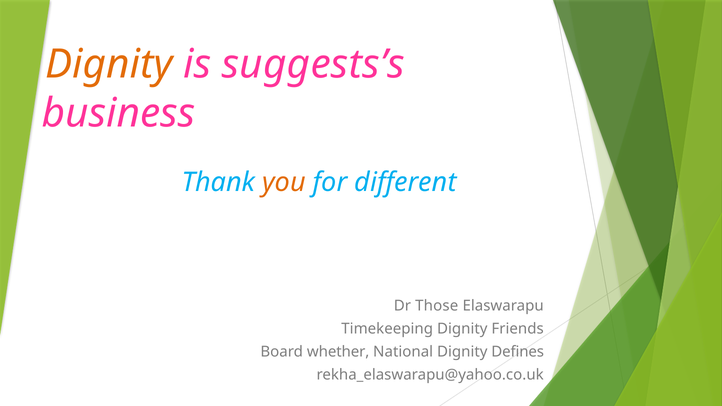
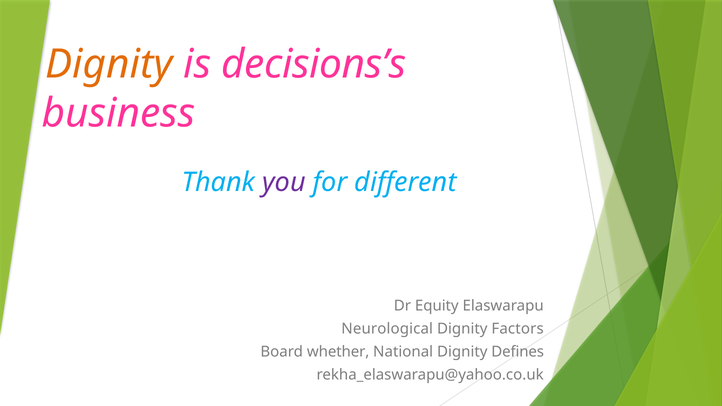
suggests’s: suggests’s -> decisions’s
you colour: orange -> purple
Those: Those -> Equity
Timekeeping: Timekeeping -> Neurological
Friends: Friends -> Factors
